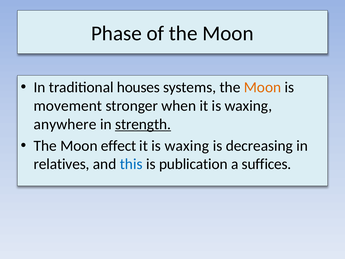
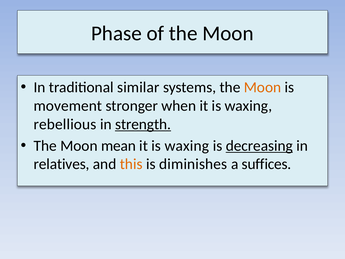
houses: houses -> similar
anywhere: anywhere -> rebellious
effect: effect -> mean
decreasing underline: none -> present
this colour: blue -> orange
publication: publication -> diminishes
